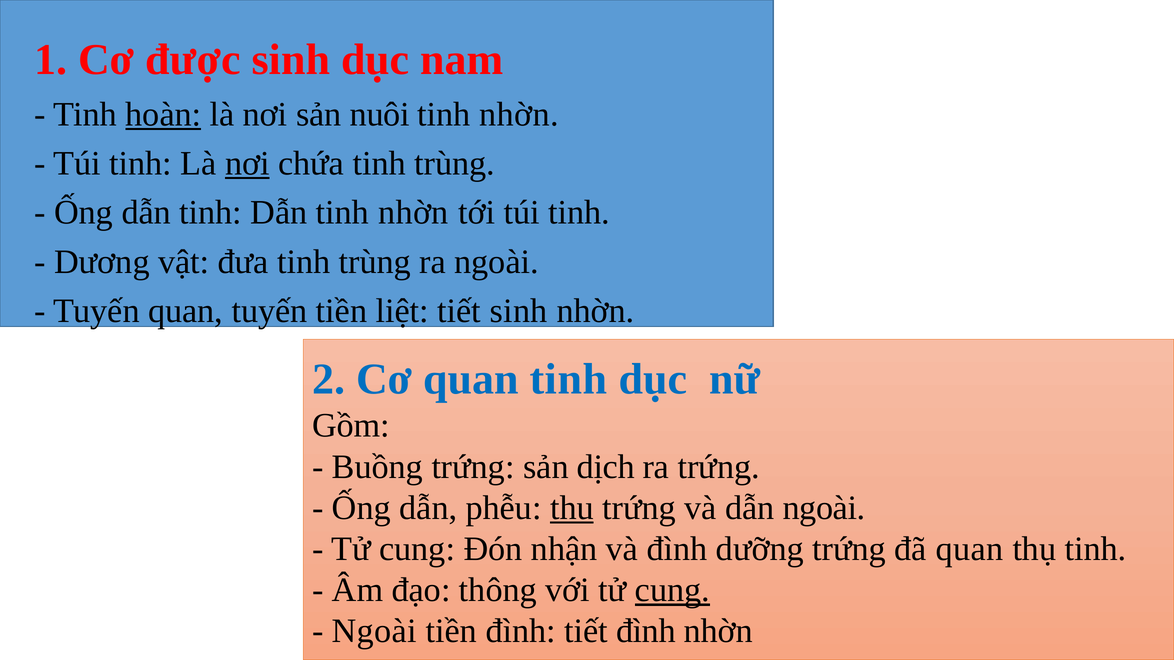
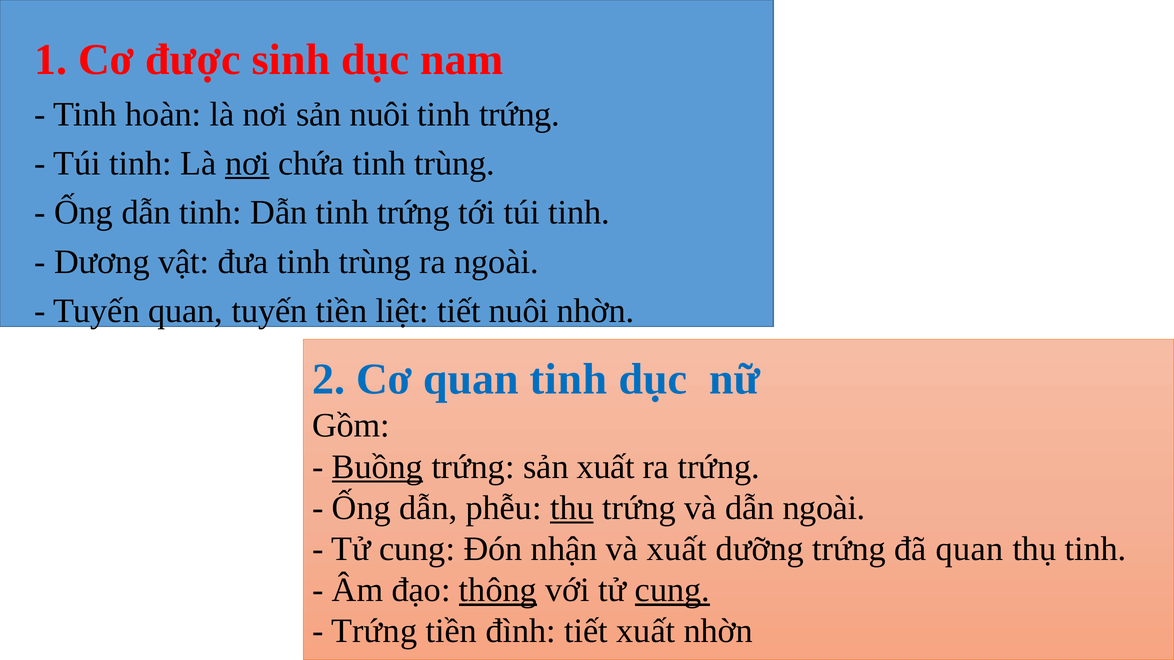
hoàn underline: present -> none
nhờn at (519, 114): nhờn -> trứng
Dẫn tinh nhờn: nhờn -> trứng
tiết sinh: sinh -> nuôi
Buồng underline: none -> present
sản dịch: dịch -> xuất
và đình: đình -> xuất
thông underline: none -> present
Ngoài at (374, 631): Ngoài -> Trứng
tiết đình: đình -> xuất
